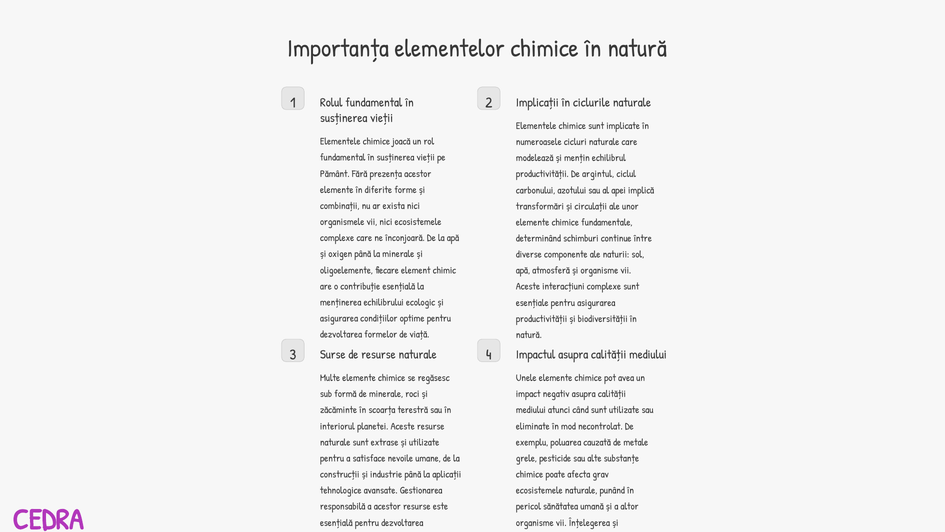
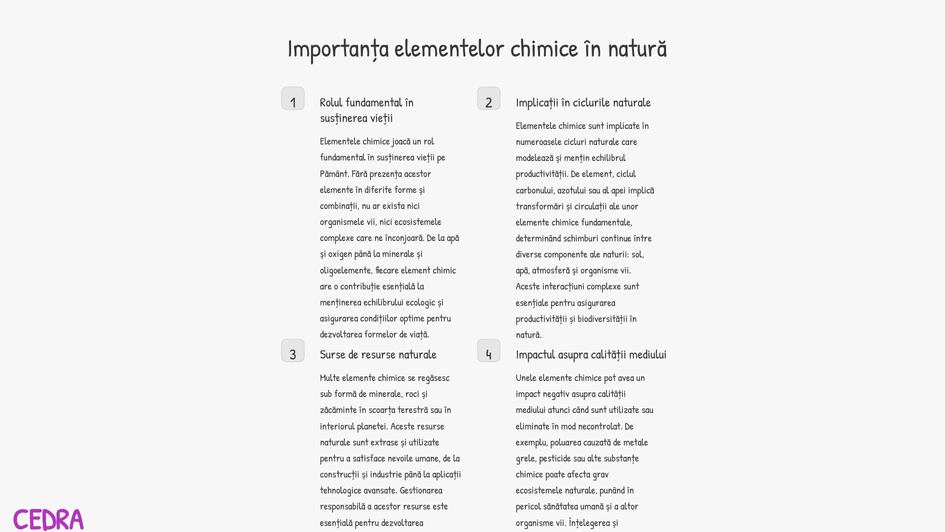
De argintul: argintul -> element
